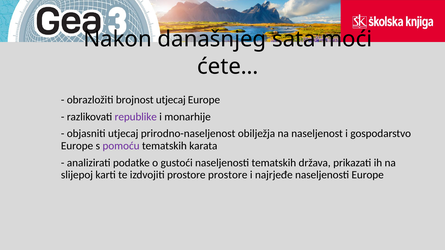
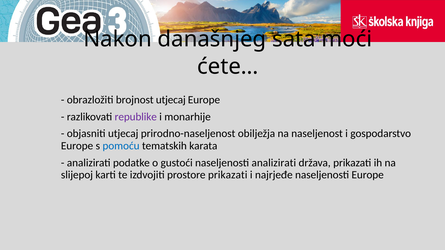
pomoću colour: purple -> blue
naseljenosti tematskih: tematskih -> analizirati
prostore prostore: prostore -> prikazati
